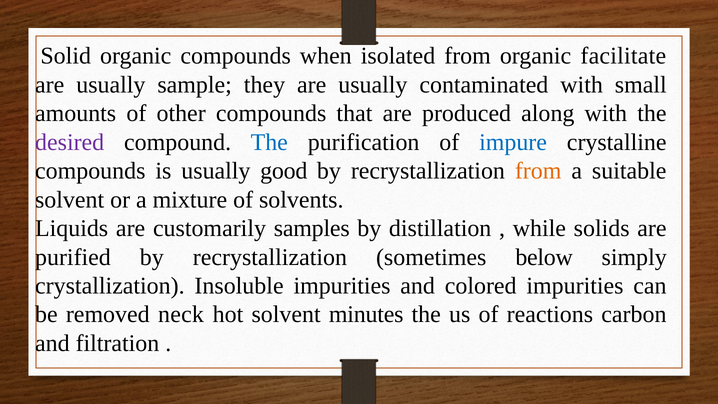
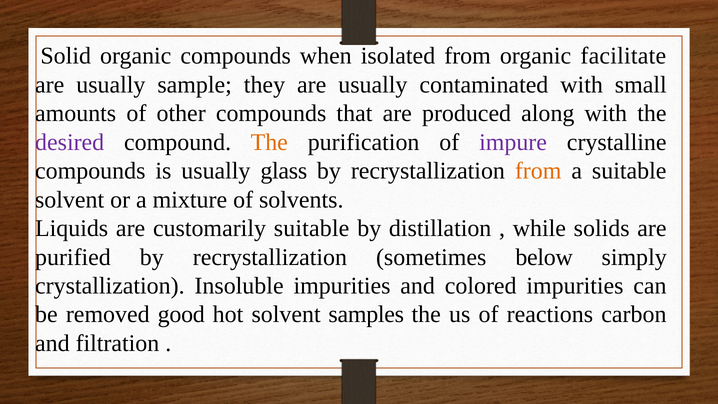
The at (269, 142) colour: blue -> orange
impure colour: blue -> purple
good: good -> glass
customarily samples: samples -> suitable
neck: neck -> good
minutes: minutes -> samples
